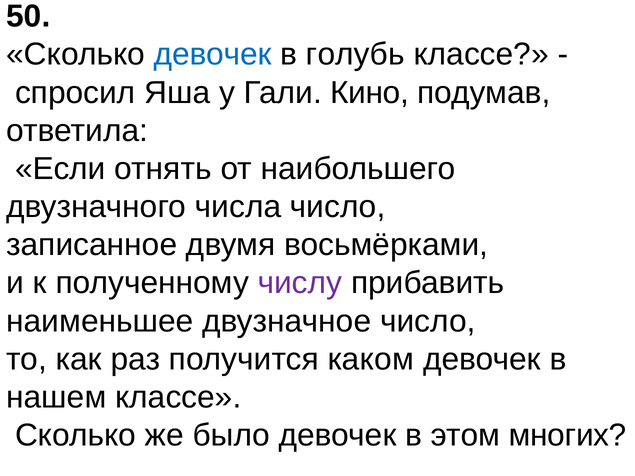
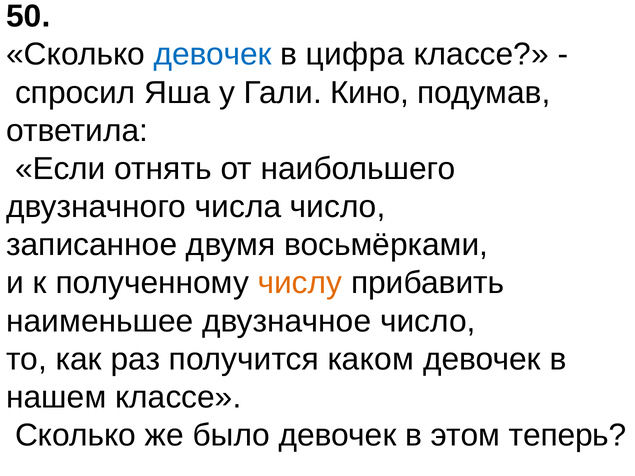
голубь: голубь -> цифра
числу colour: purple -> orange
многих: многих -> теперь
